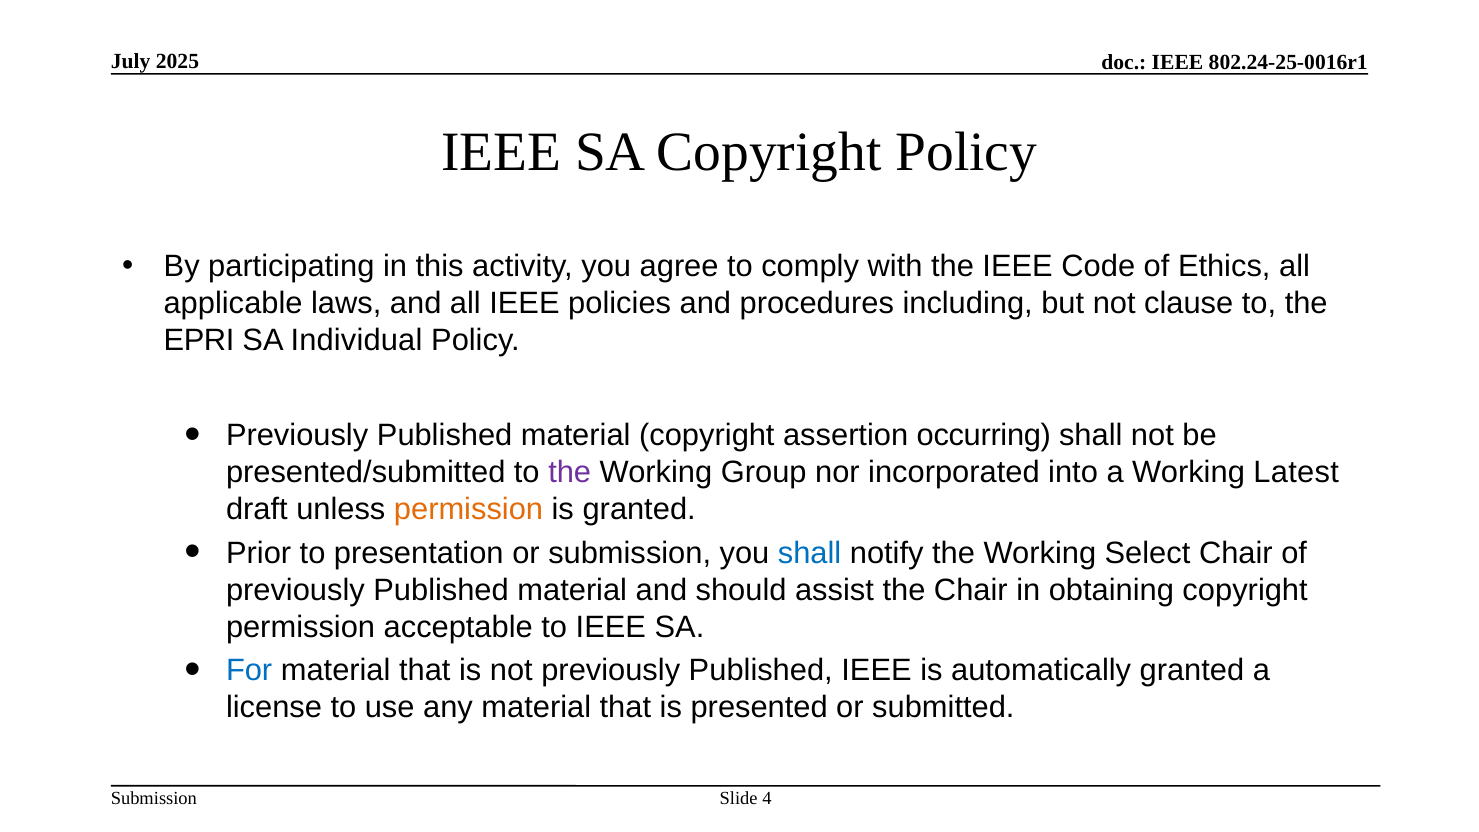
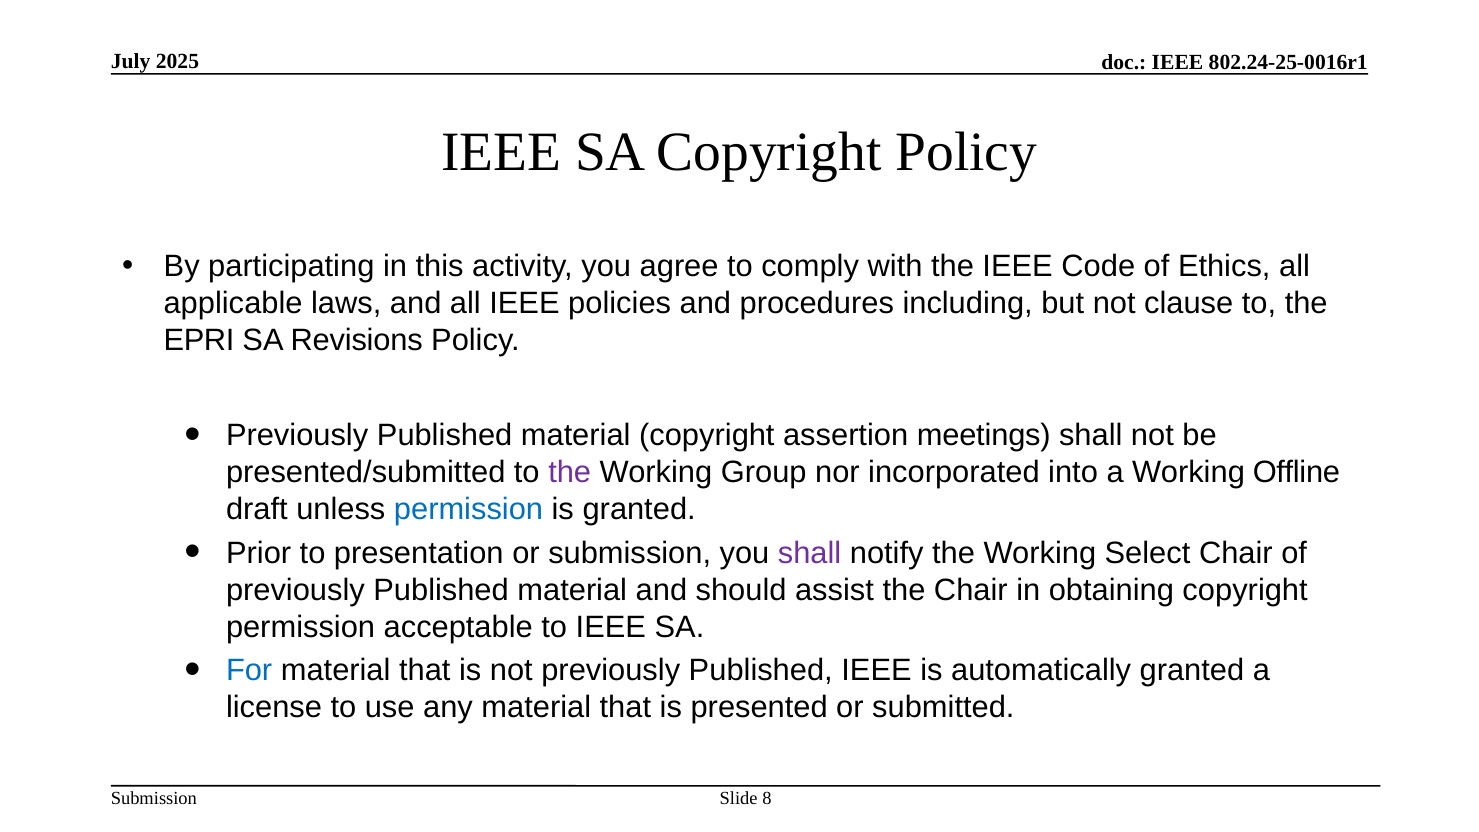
Individual: Individual -> Revisions
occurring: occurring -> meetings
Latest: Latest -> Offline
permission at (469, 510) colour: orange -> blue
shall at (810, 553) colour: blue -> purple
4: 4 -> 8
